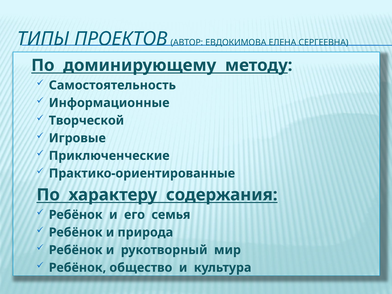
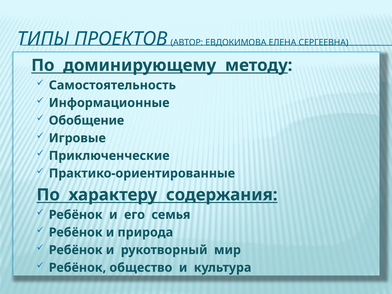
Творческой: Творческой -> Обобщение
